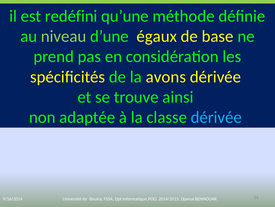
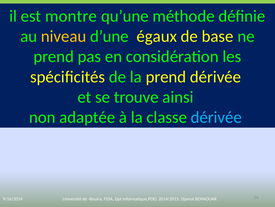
redéfini: redéfini -> montre
niveau colour: light green -> yellow
la avons: avons -> prend
